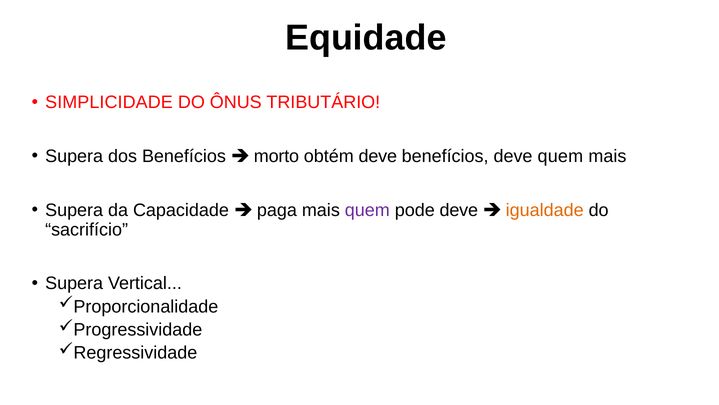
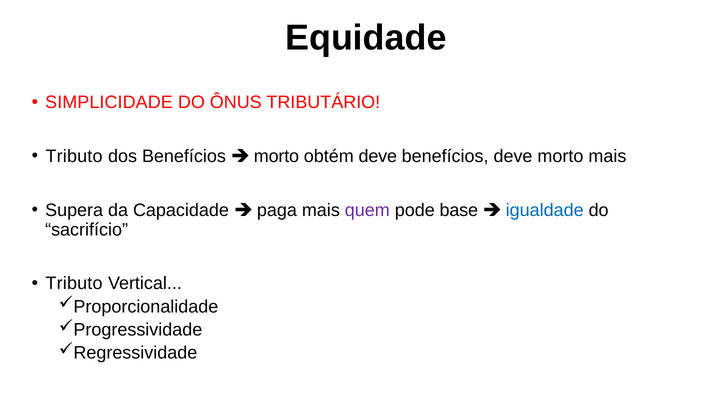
Supera at (74, 156): Supera -> Tributo
deve quem: quem -> morto
pode deve: deve -> base
igualdade colour: orange -> blue
Supera at (74, 283): Supera -> Tributo
